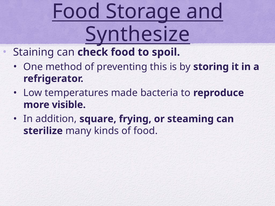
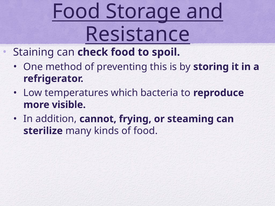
Synthesize: Synthesize -> Resistance
made: made -> which
square: square -> cannot
